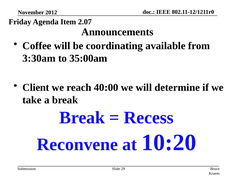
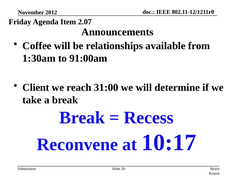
coordinating: coordinating -> relationships
3:30am: 3:30am -> 1:30am
35:00am: 35:00am -> 91:00am
40:00: 40:00 -> 31:00
10:20: 10:20 -> 10:17
